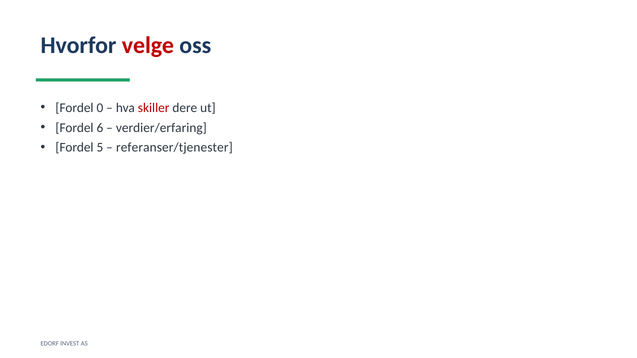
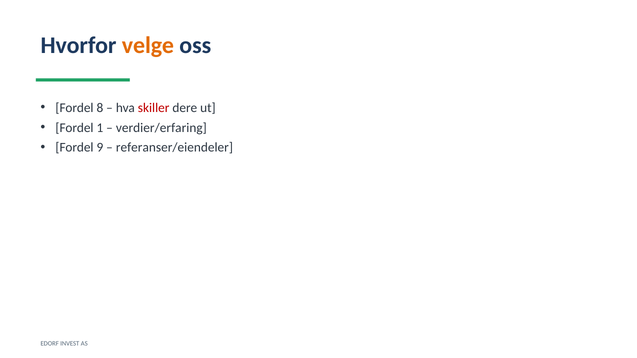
velge colour: red -> orange
0: 0 -> 8
6: 6 -> 1
5: 5 -> 9
referanser/tjenester: referanser/tjenester -> referanser/eiendeler
